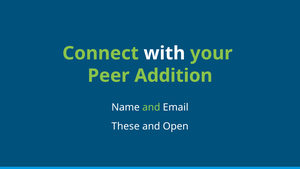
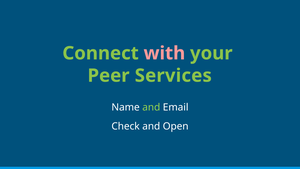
with colour: white -> pink
Addition: Addition -> Services
These: These -> Check
